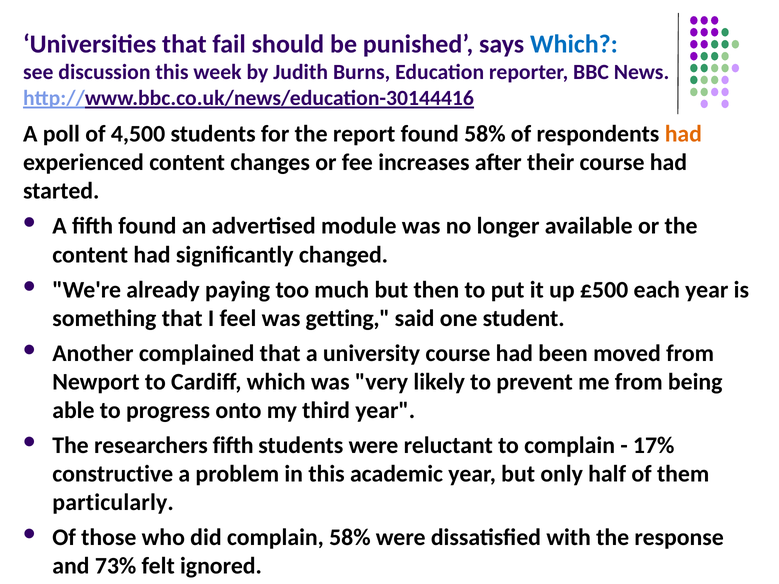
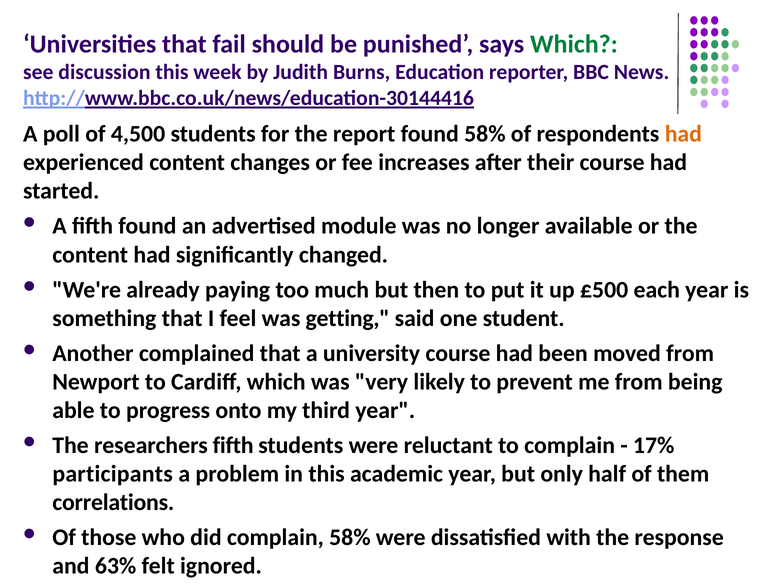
Which at (574, 44) colour: blue -> green
constructive: constructive -> participants
particularly: particularly -> correlations
73%: 73% -> 63%
